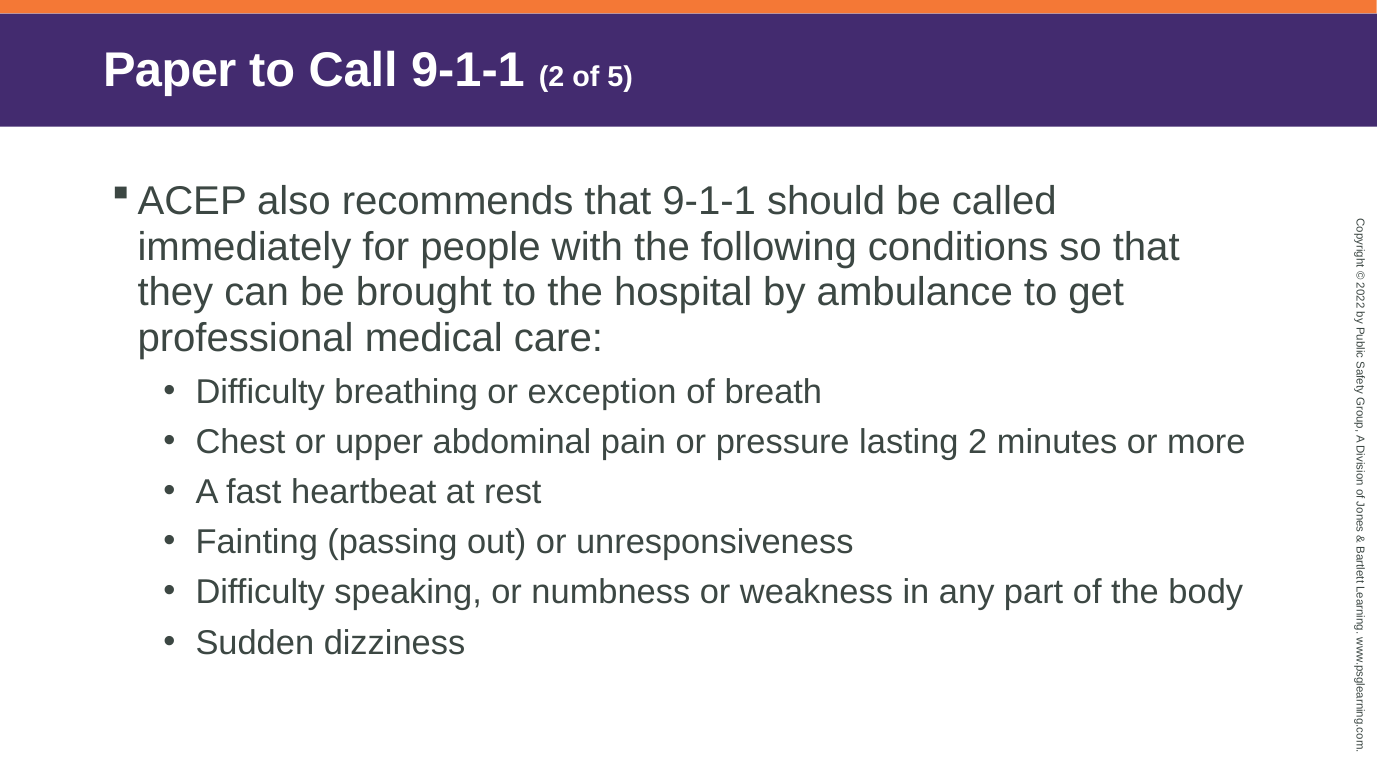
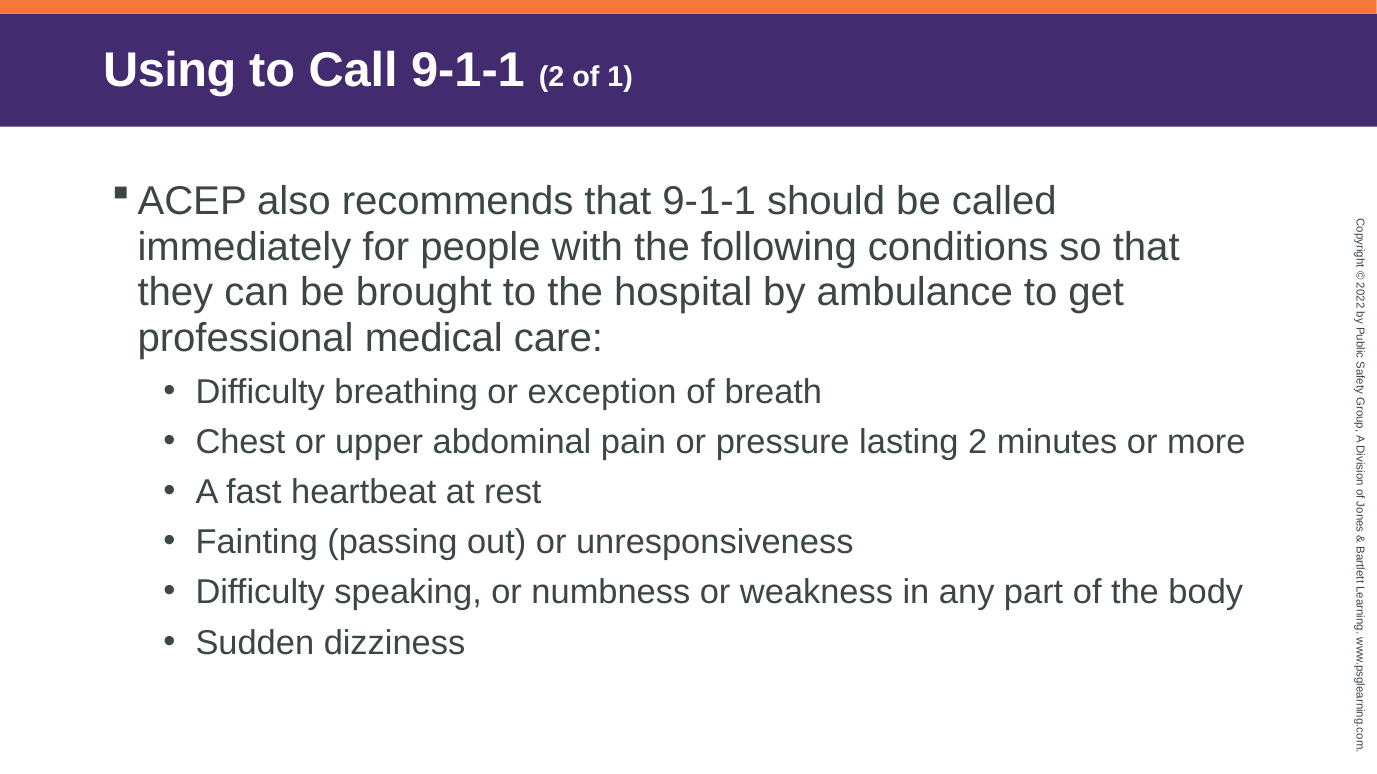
Paper: Paper -> Using
5: 5 -> 1
